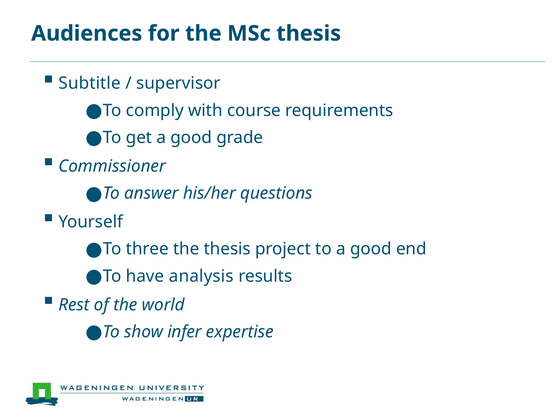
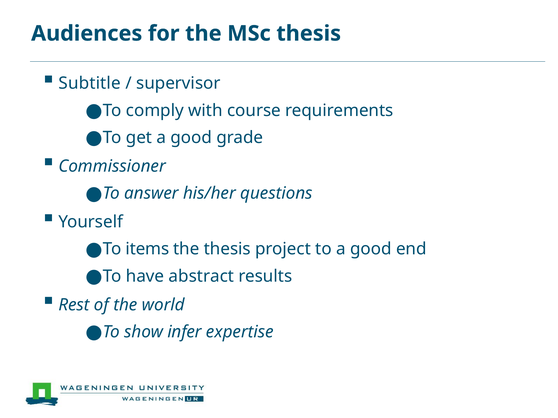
three: three -> items
analysis: analysis -> abstract
